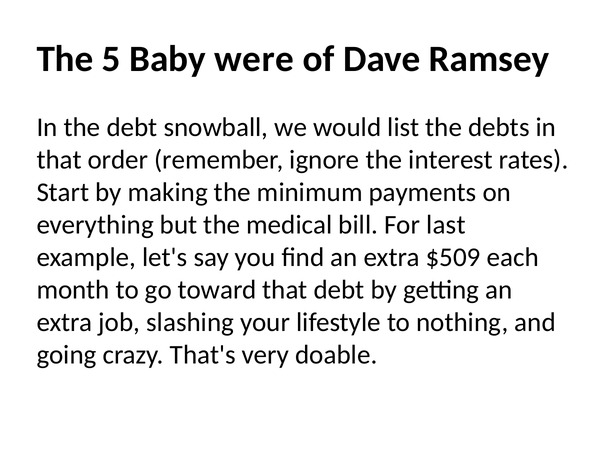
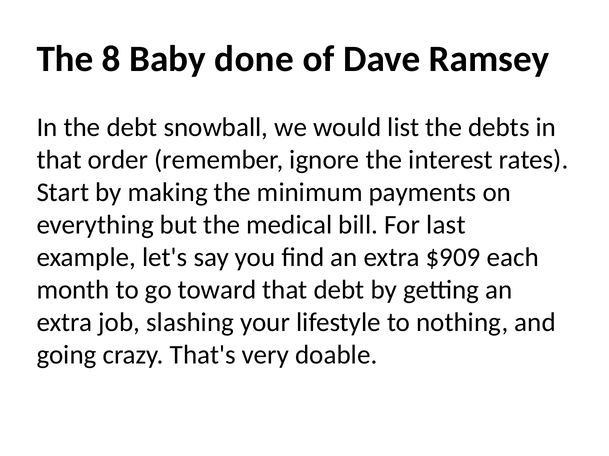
5: 5 -> 8
were: were -> done
$509: $509 -> $909
